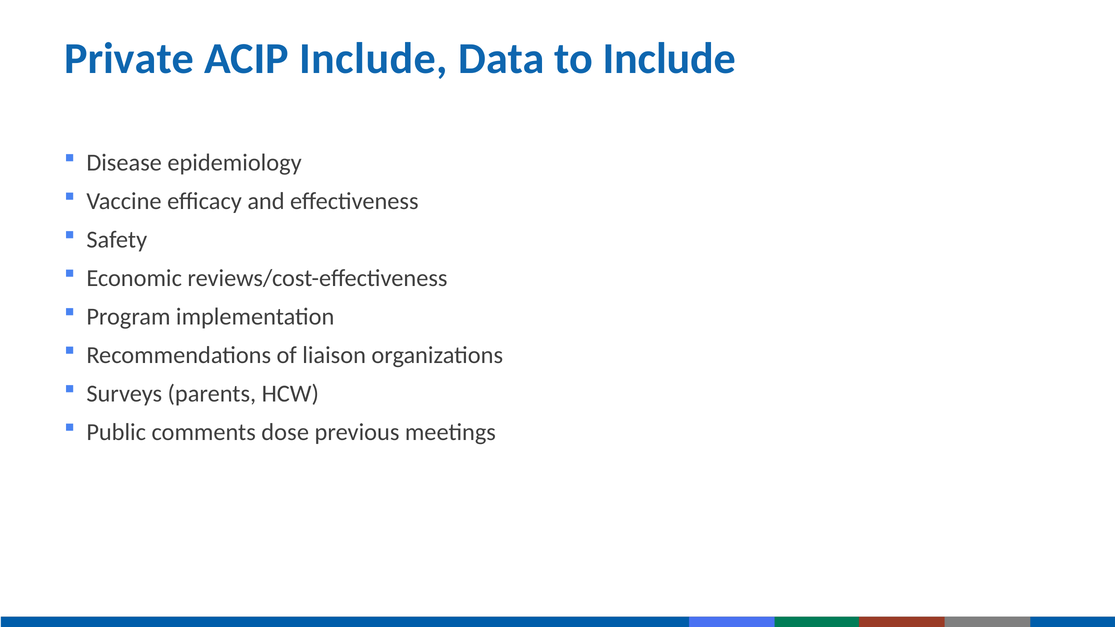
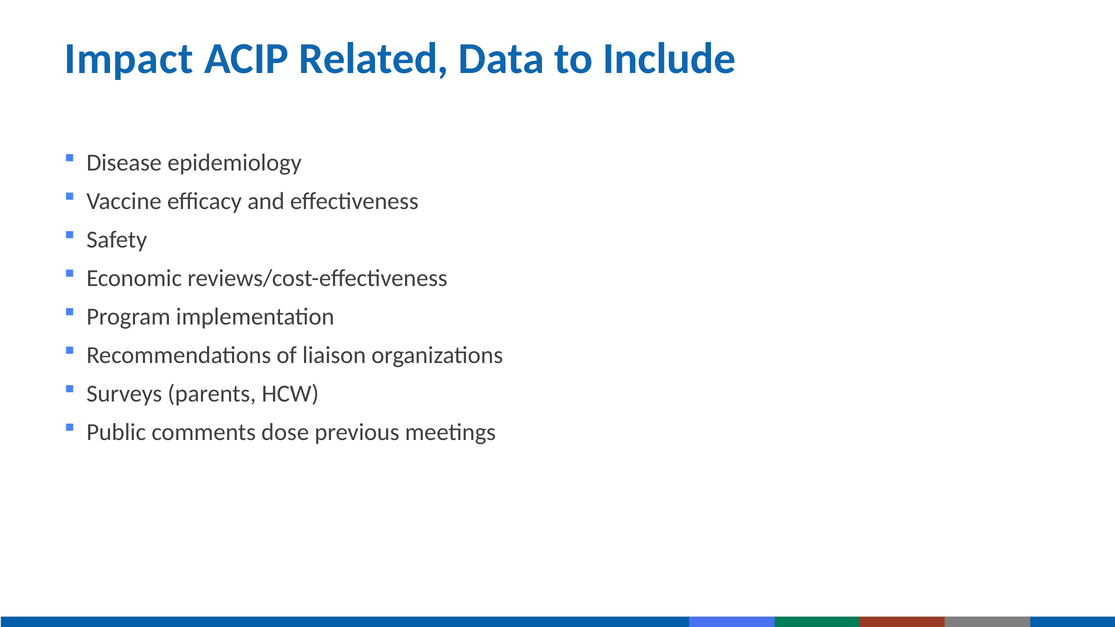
Private: Private -> Impact
ACIP Include: Include -> Related
